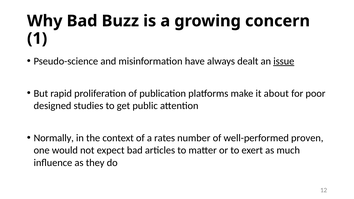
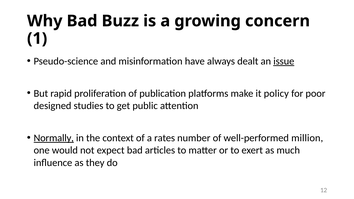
about: about -> policy
Normally underline: none -> present
proven: proven -> million
